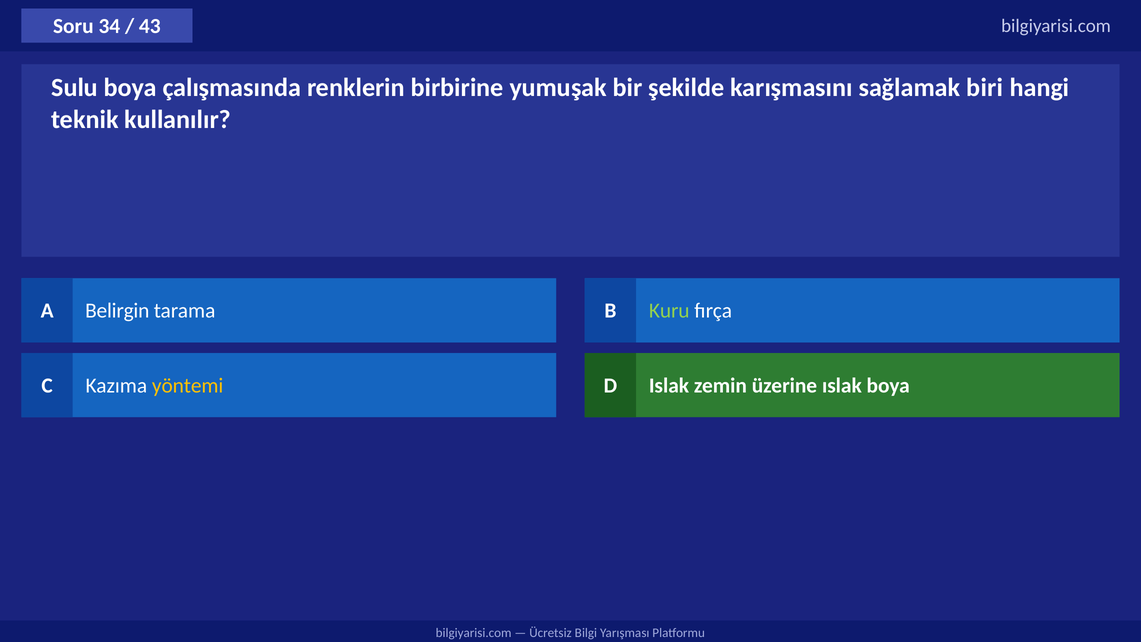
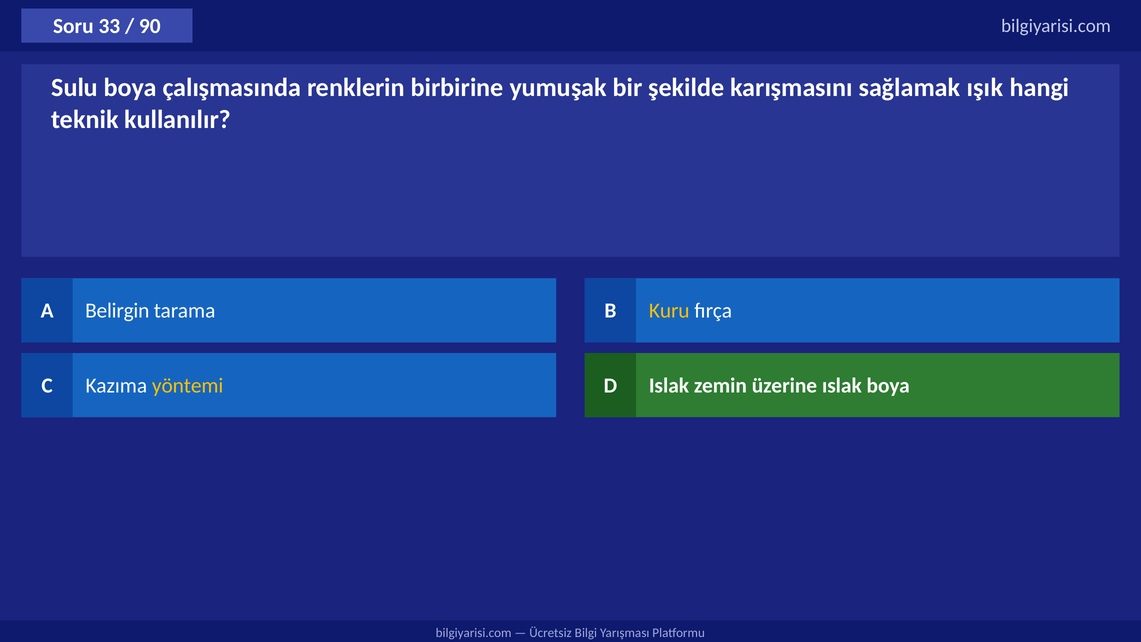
34: 34 -> 33
43: 43 -> 90
biri: biri -> ışık
Kuru colour: light green -> yellow
